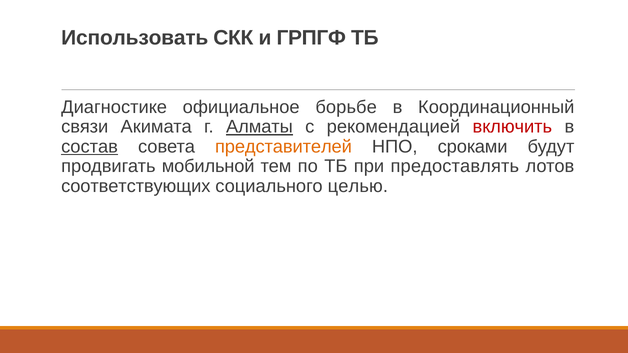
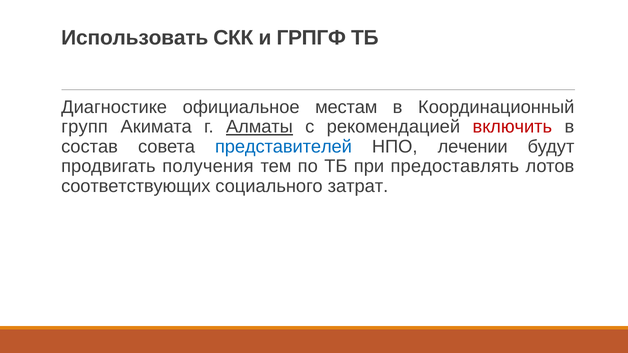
борьбе: борьбе -> местам
связи: связи -> групп
состав underline: present -> none
представителей colour: orange -> blue
сроками: сроками -> лечении
мобильной: мобильной -> получения
целью: целью -> затрат
